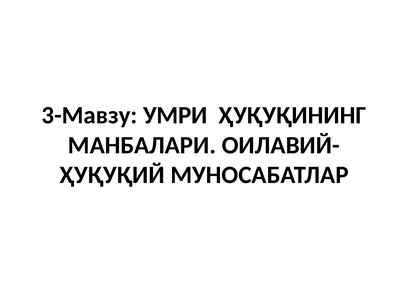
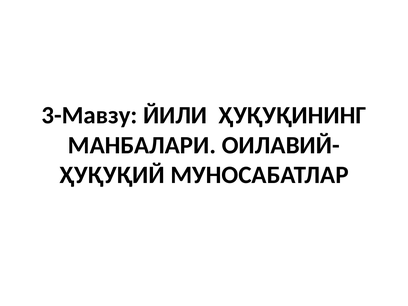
УМРИ: УМРИ -> ЙИЛИ
